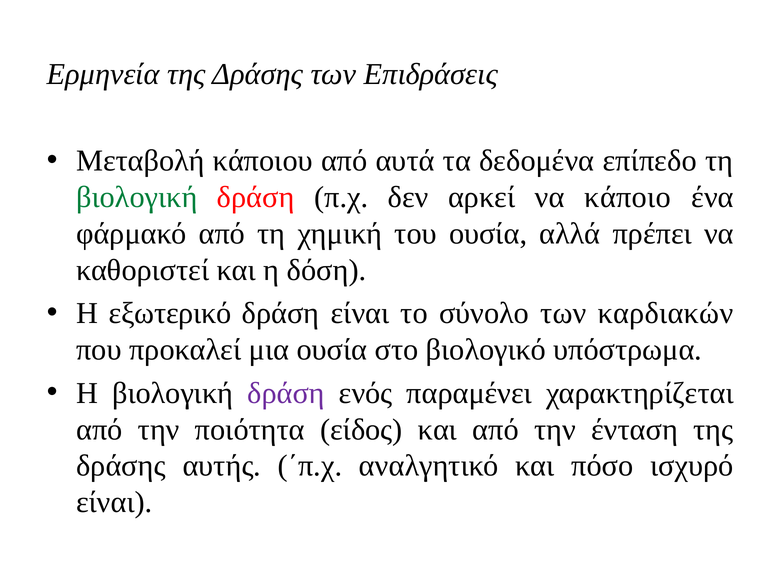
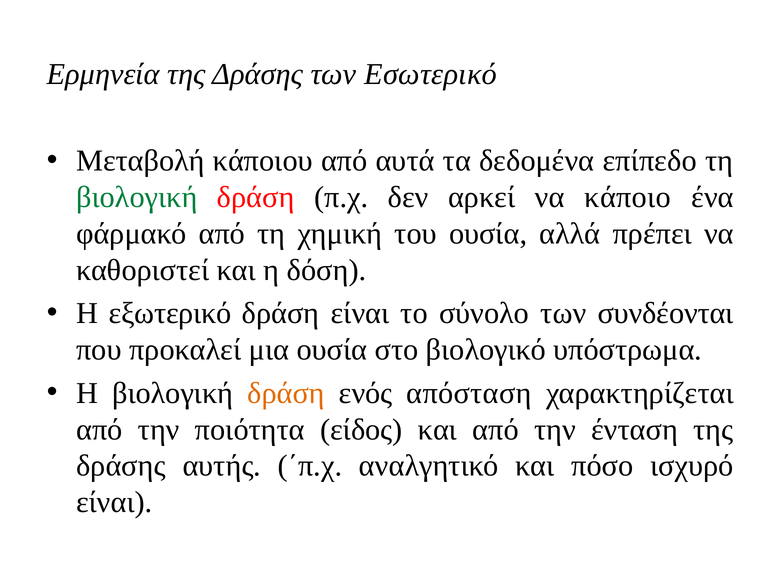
Επιδράσεις: Επιδράσεις -> Εσωτερικό
καρδιακών: καρδιακών -> συνδέονται
δράση at (286, 394) colour: purple -> orange
παραμένει: παραμένει -> απόσταση
